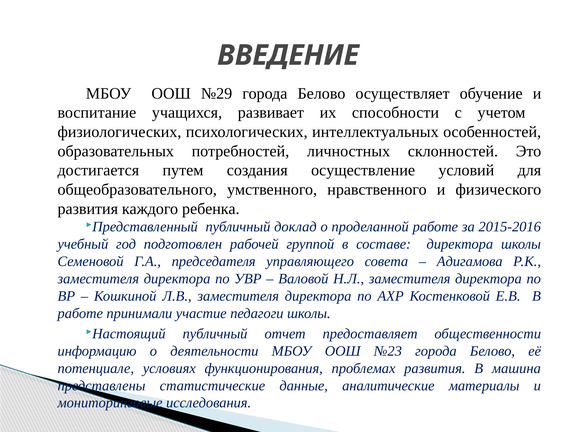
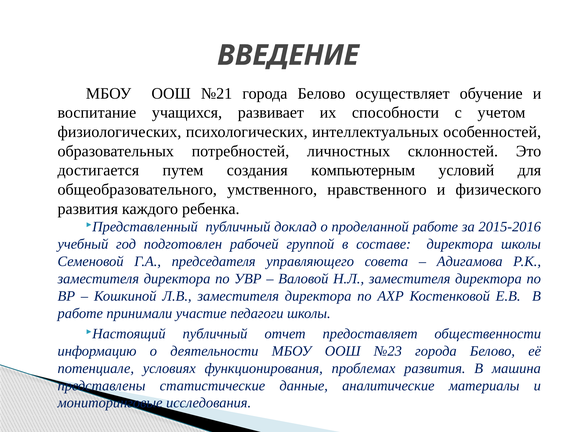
№29: №29 -> №21
осуществление: осуществление -> компьютерным
